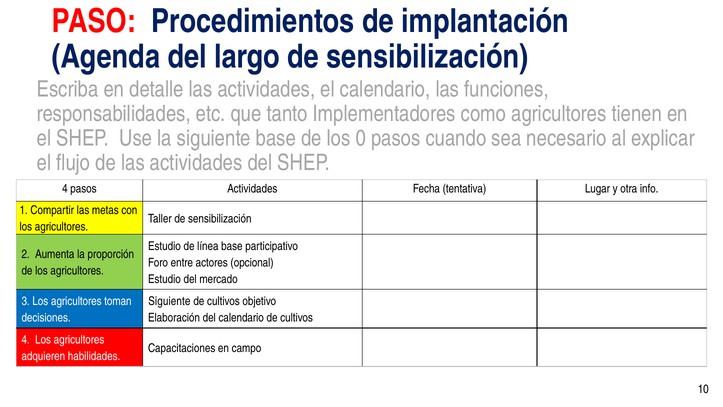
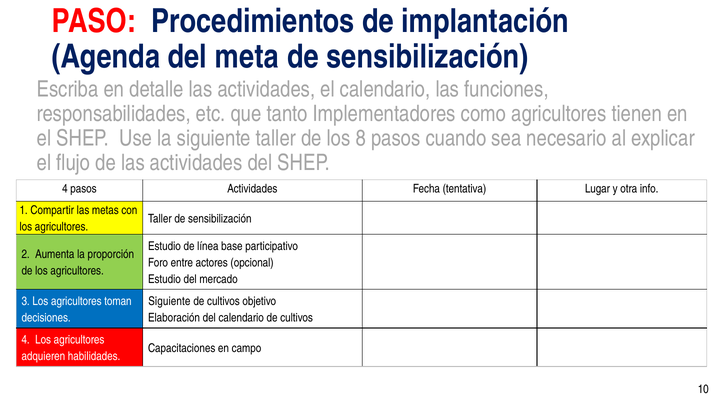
largo: largo -> meta
siguiente base: base -> taller
0: 0 -> 8
